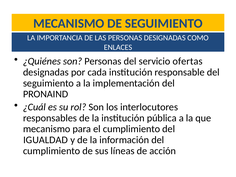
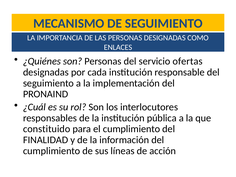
mecanismo at (47, 129): mecanismo -> constituido
IGUALDAD: IGUALDAD -> FINALIDAD
